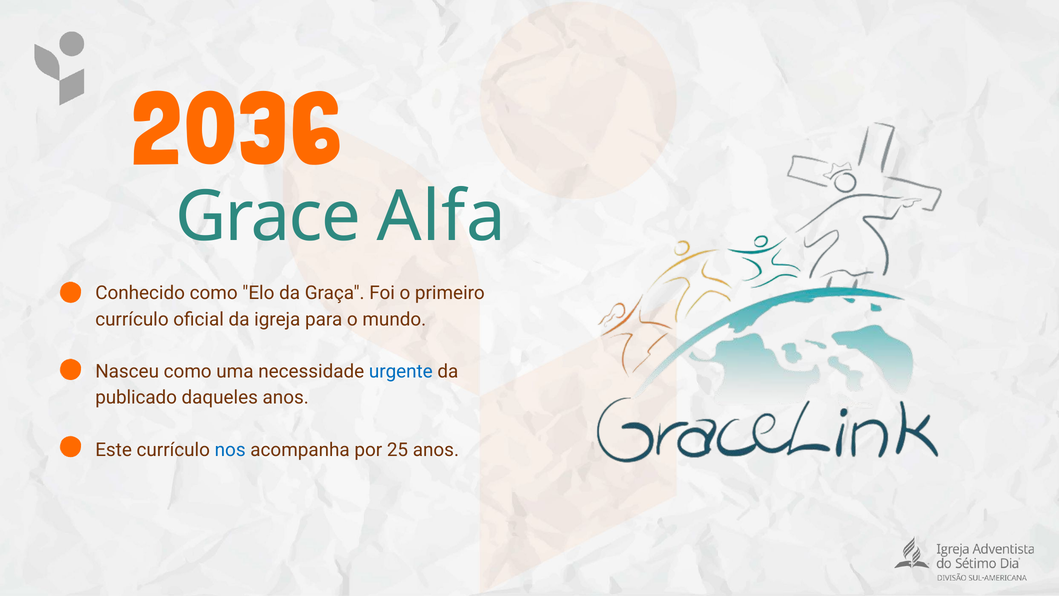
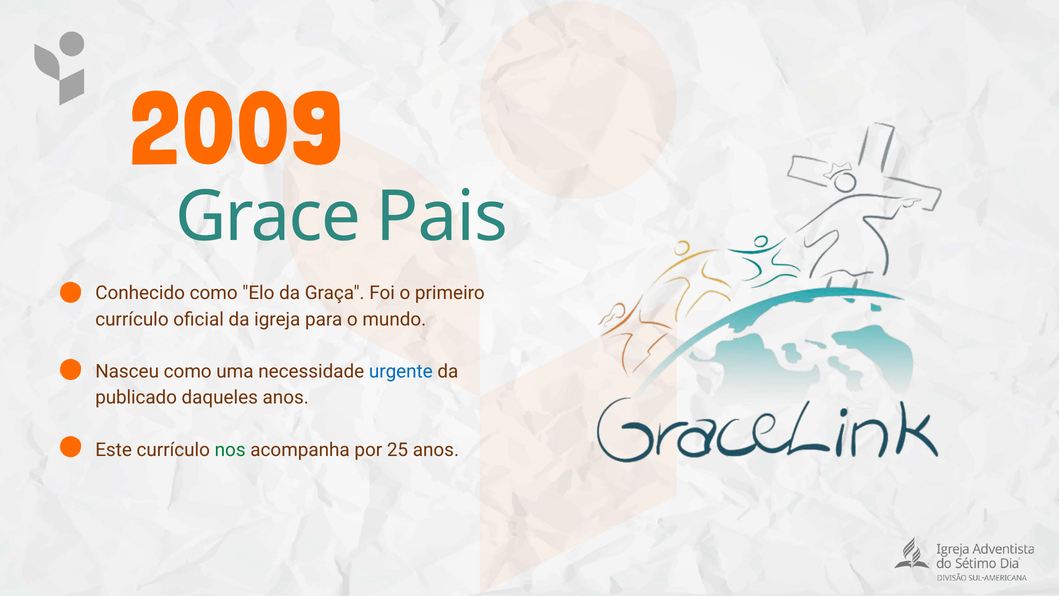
2036: 2036 -> 2009
Alfa: Alfa -> Pais
nos colour: blue -> green
